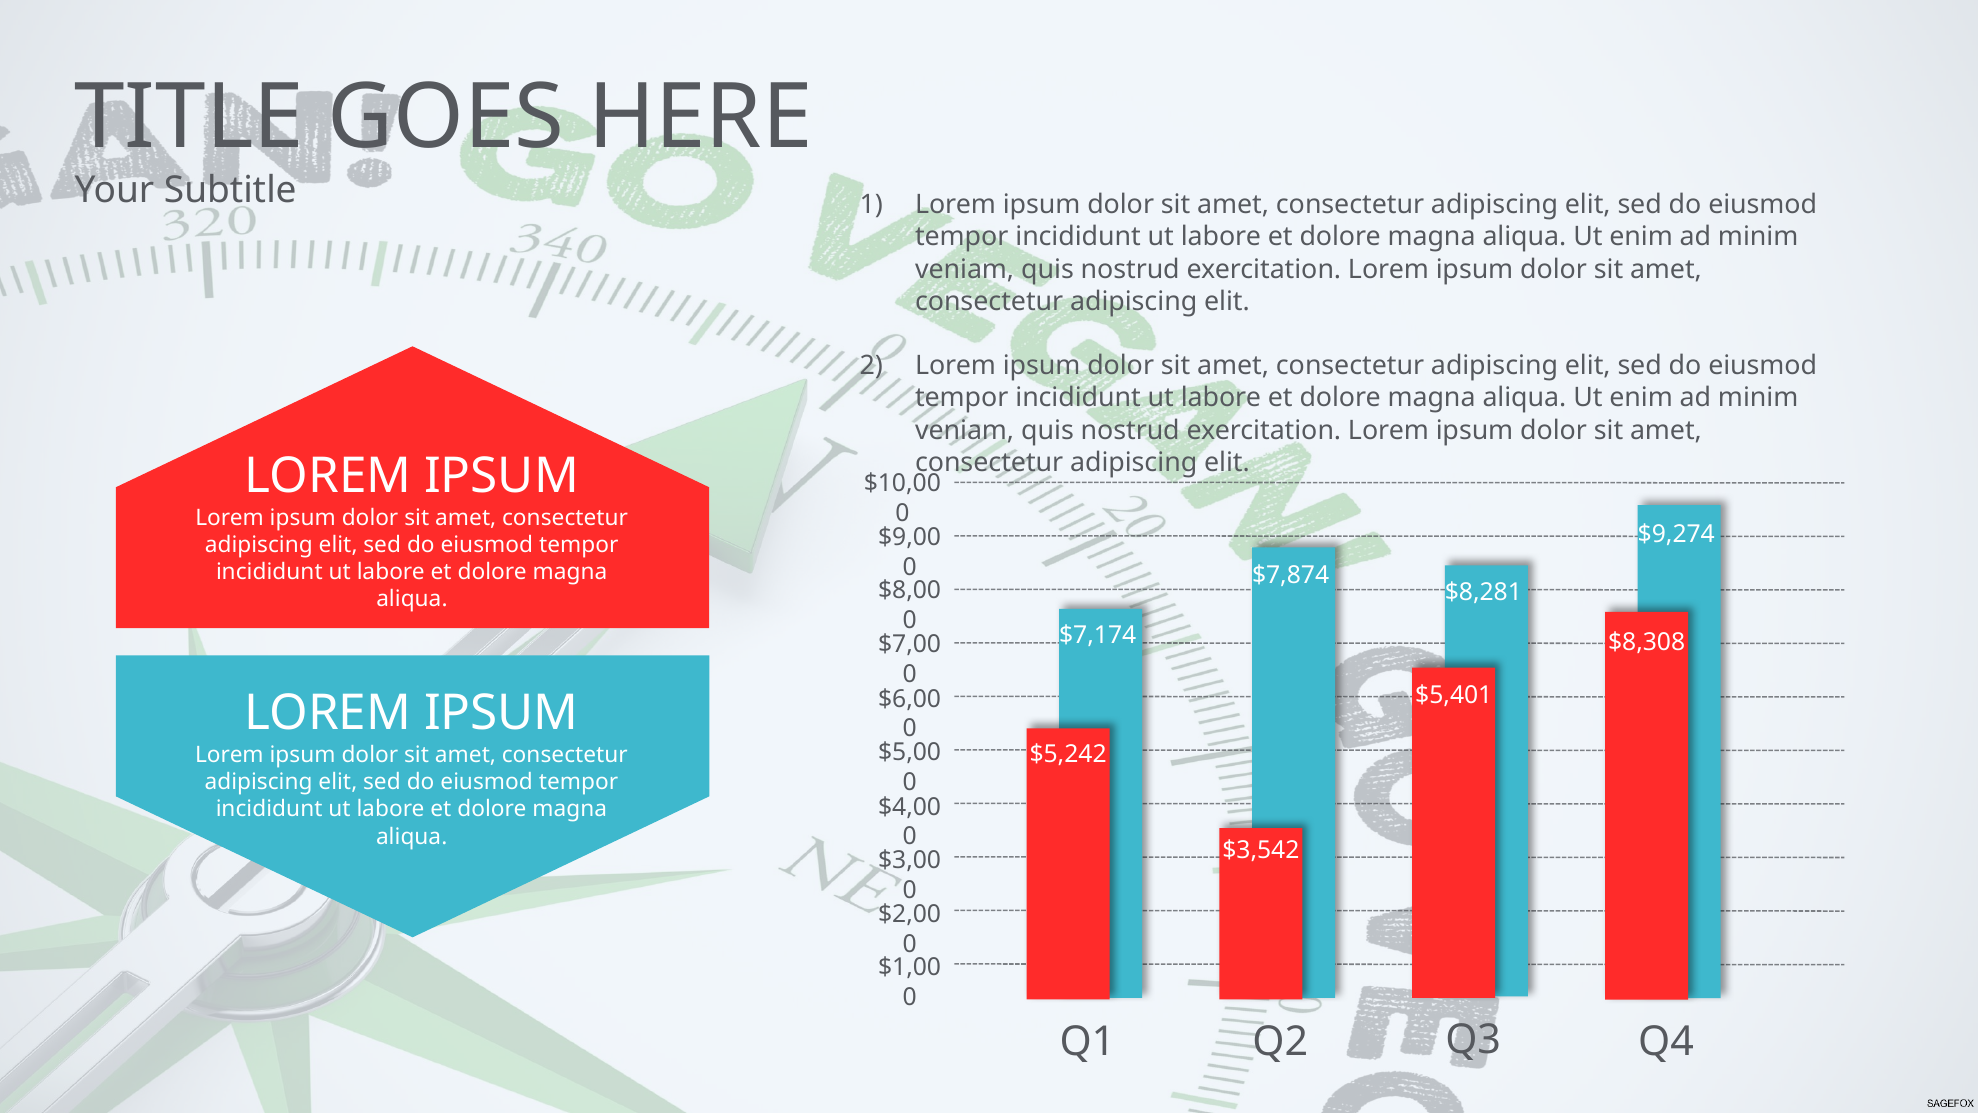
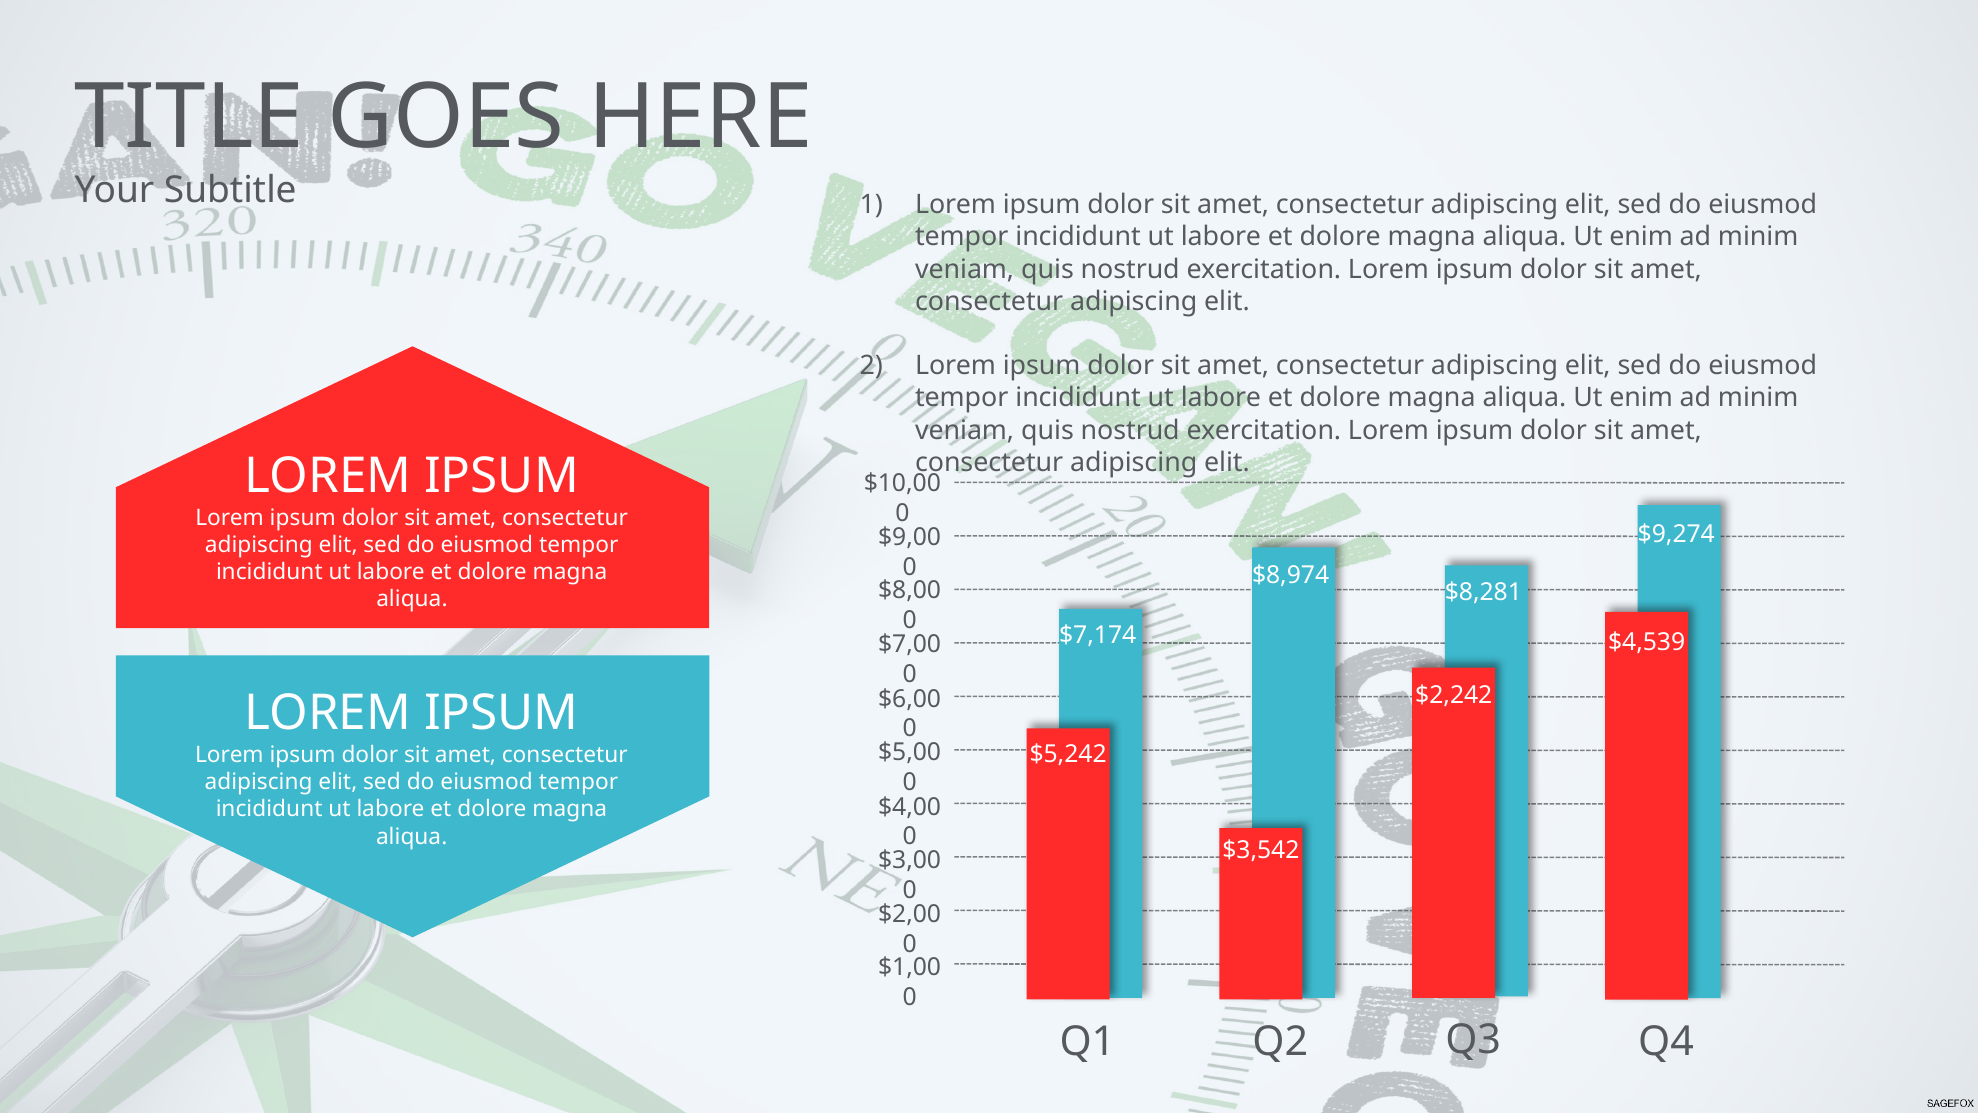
$7,874: $7,874 -> $8,974
$8,308: $8,308 -> $4,539
$5,401: $5,401 -> $2,242
